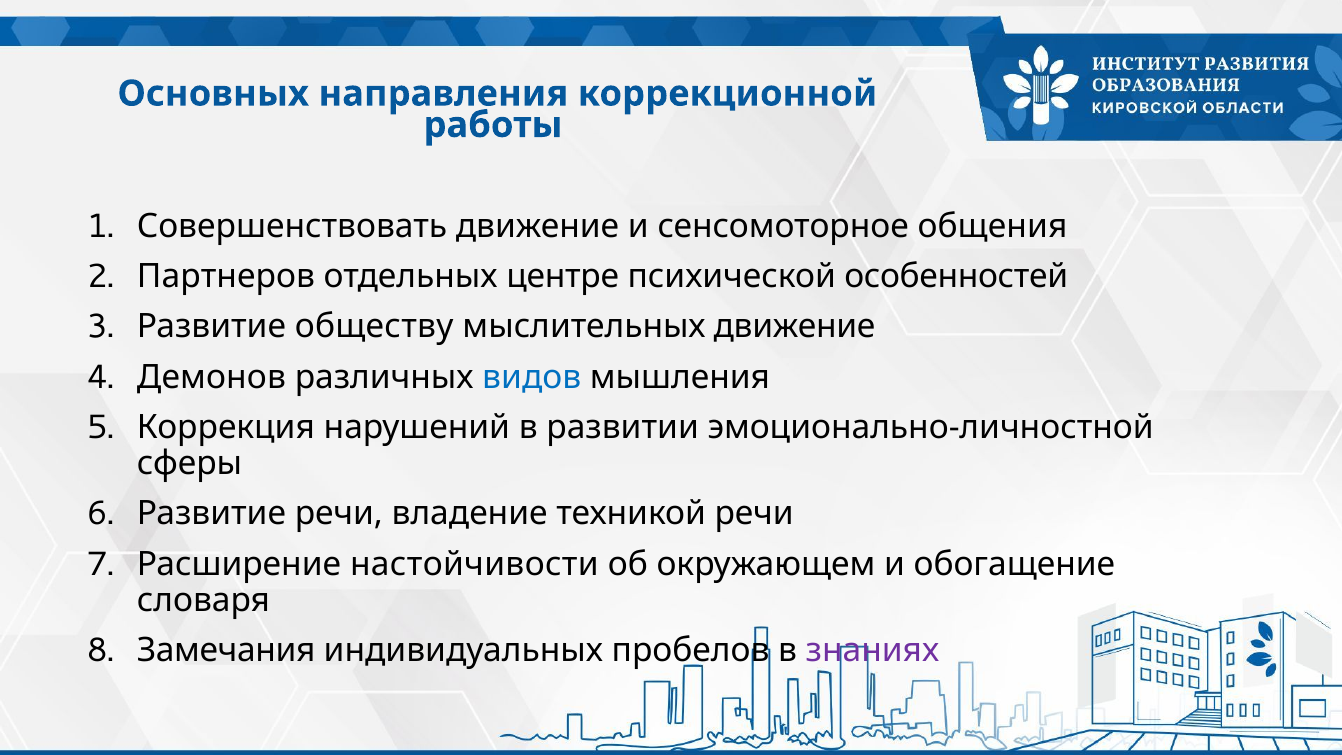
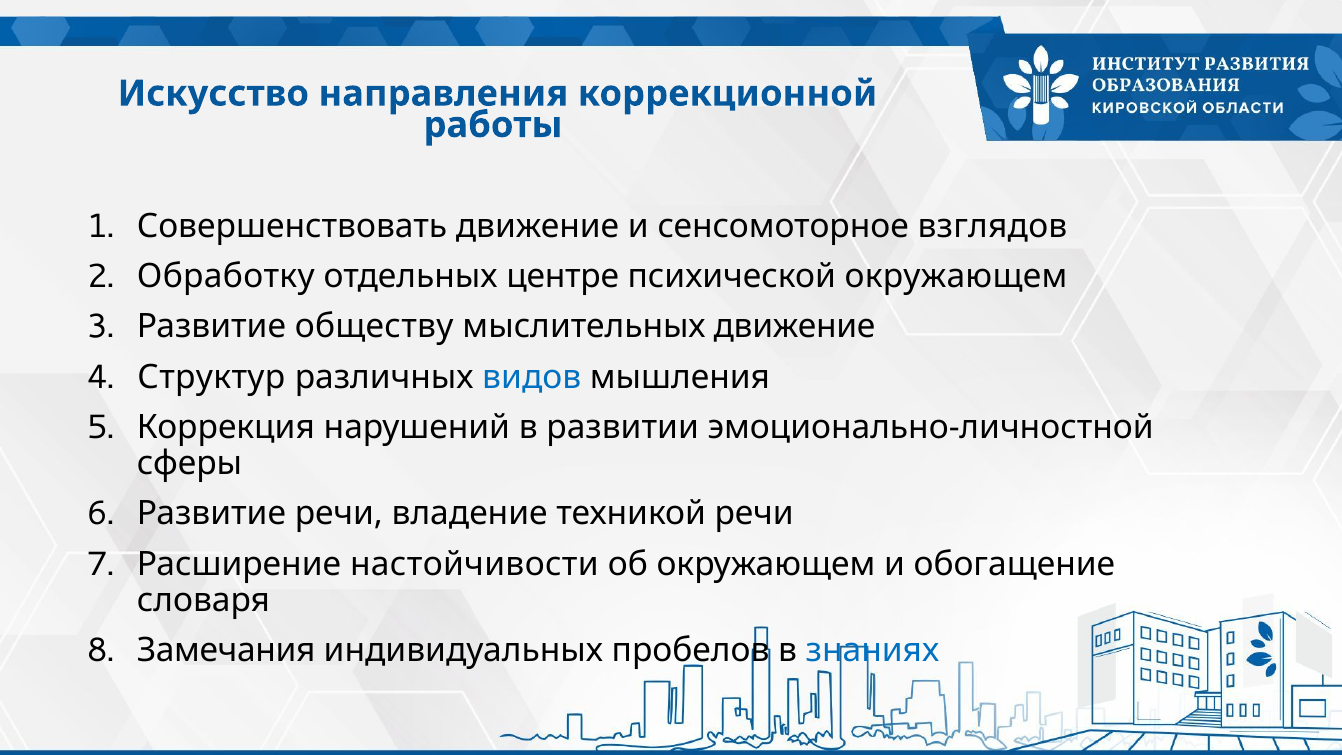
Основных: Основных -> Искусство
общения: общения -> взглядов
Партнеров: Партнеров -> Обработку
психической особенностей: особенностей -> окружающем
Демонов: Демонов -> Структур
знаниях colour: purple -> blue
